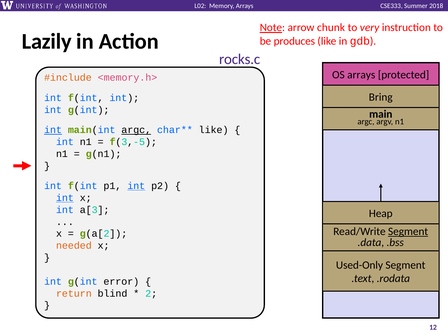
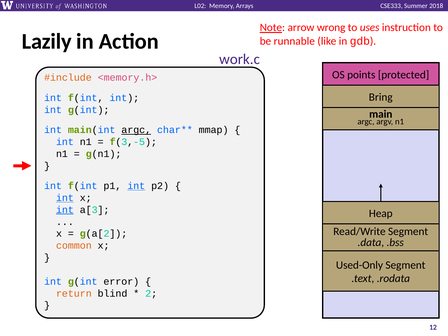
chunk: chunk -> wrong
very: very -> uses
produces: produces -> runnable
rocks.c: rocks.c -> work.c
OS arrays: arrays -> points
int at (53, 130) underline: present -> none
like at (214, 130): like -> mmap
int at (65, 210) underline: none -> present
Segment at (408, 232) underline: present -> none
needed: needed -> common
